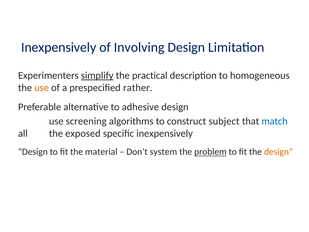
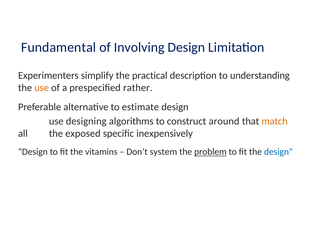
Inexpensively at (59, 47): Inexpensively -> Fundamental
simplify underline: present -> none
homogeneous: homogeneous -> understanding
adhesive: adhesive -> estimate
screening: screening -> designing
subject: subject -> around
match colour: blue -> orange
material: material -> vitamins
design at (278, 152) colour: orange -> blue
